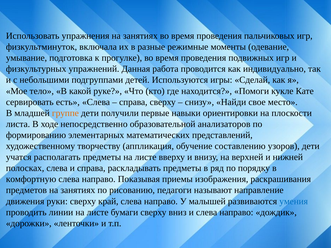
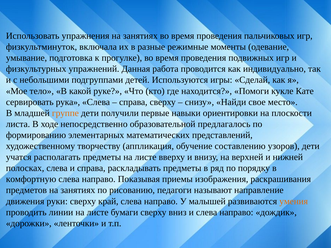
есть: есть -> рука
анализаторов: анализаторов -> предлагалось
умения colour: blue -> orange
